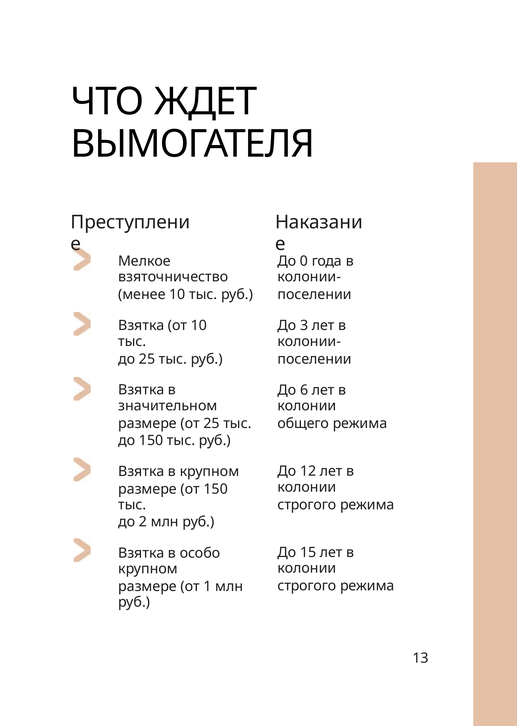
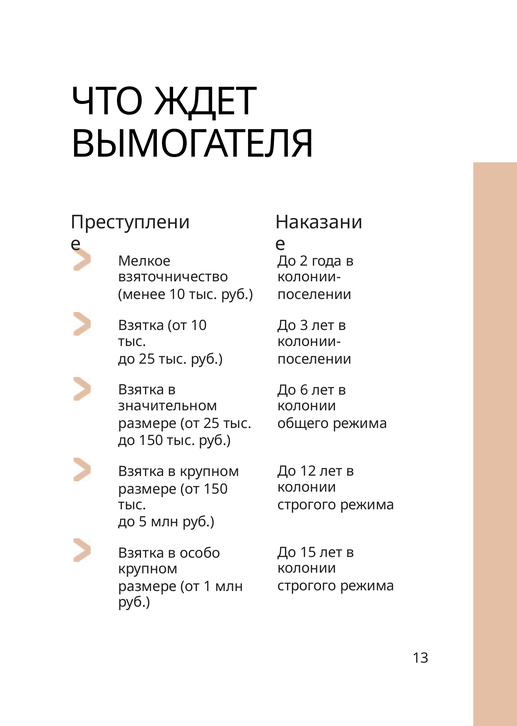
0: 0 -> 2
2: 2 -> 5
